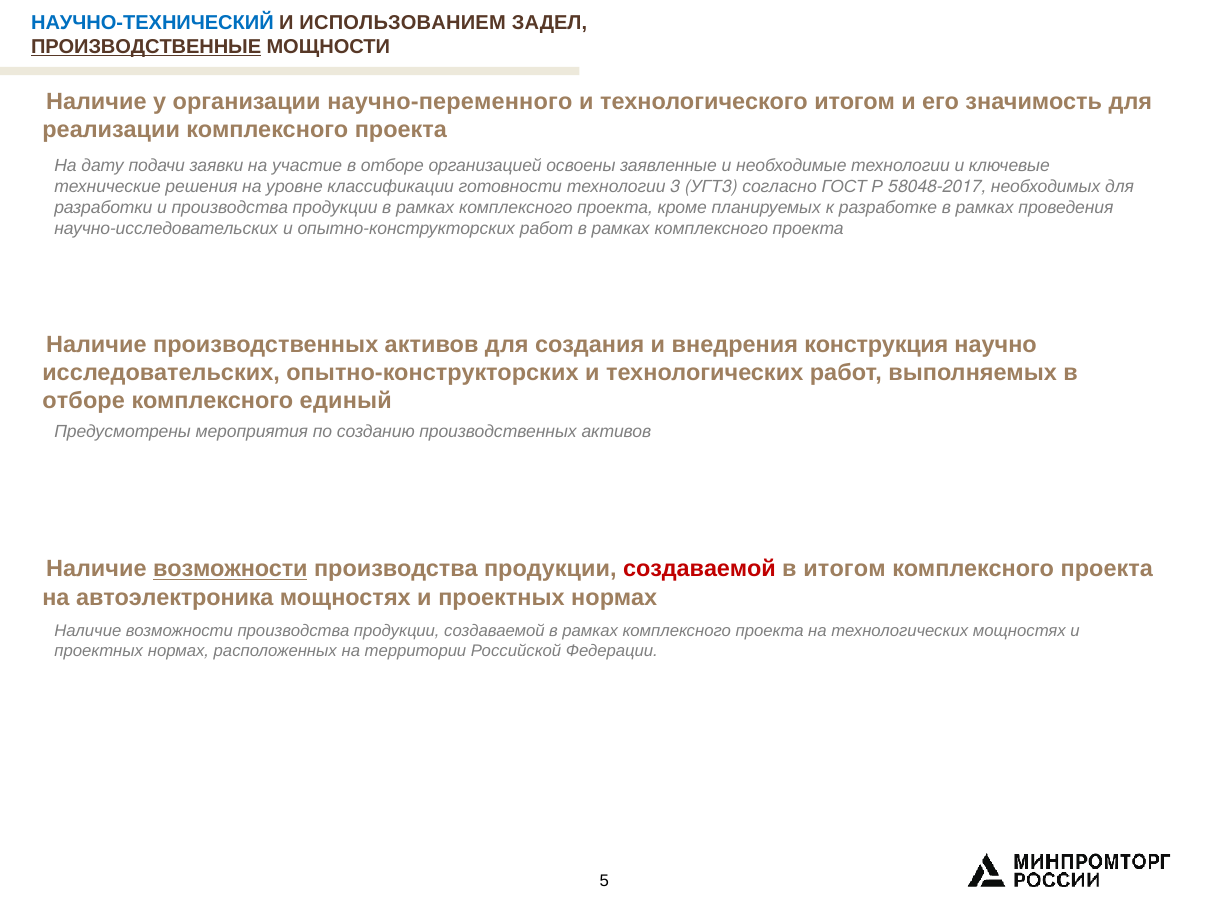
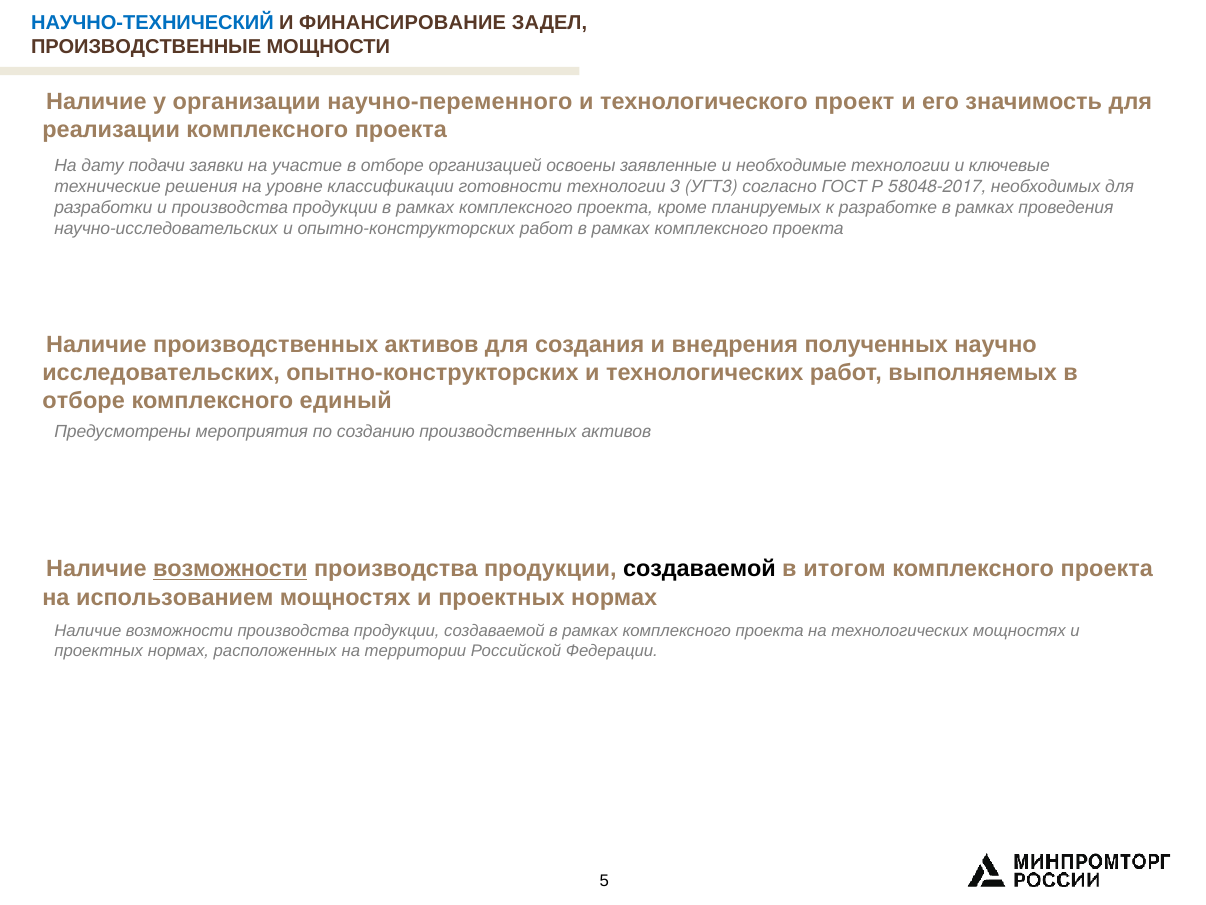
ИСПОЛЬЗОВАНИЕМ: ИСПОЛЬЗОВАНИЕМ -> ФИНАНСИРОВАНИЕ
ПРОИЗВОДСТВЕННЫЕ underline: present -> none
технологического итогом: итогом -> проект
конструкция: конструкция -> полученных
создаваемой at (699, 569) colour: red -> black
автоэлектроника: автоэлектроника -> использованием
